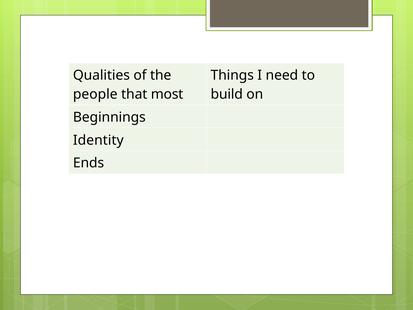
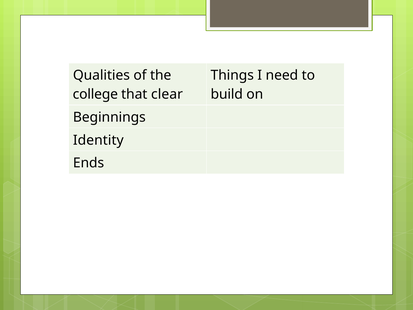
people: people -> college
most: most -> clear
